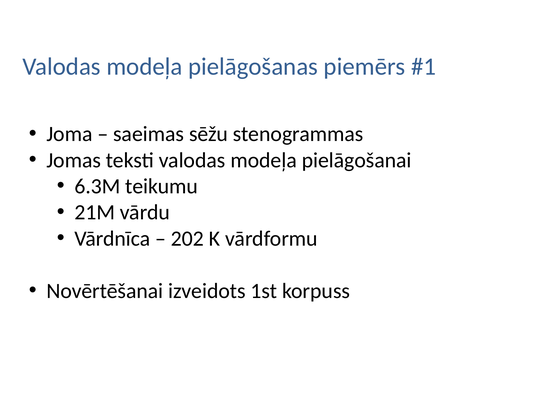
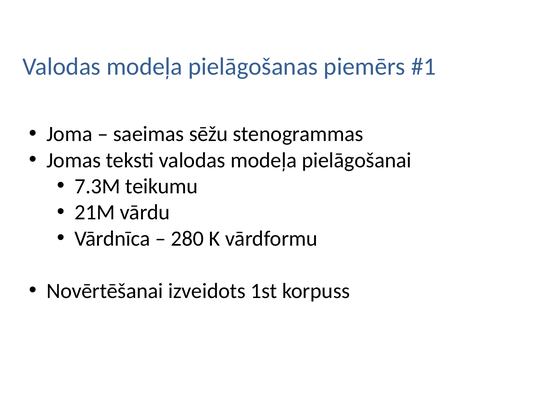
6.3M: 6.3M -> 7.3M
202: 202 -> 280
